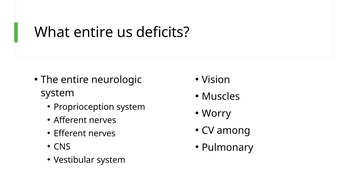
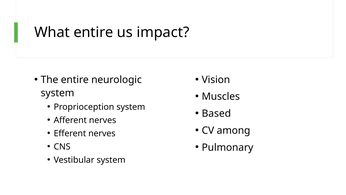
deficits: deficits -> impact
Worry: Worry -> Based
